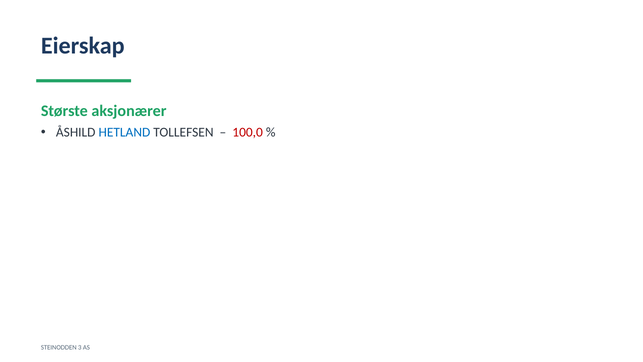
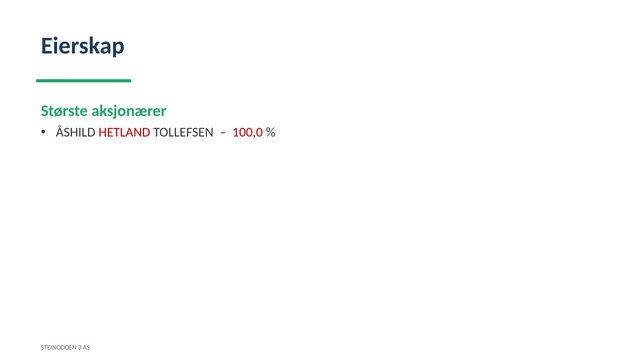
HETLAND colour: blue -> red
